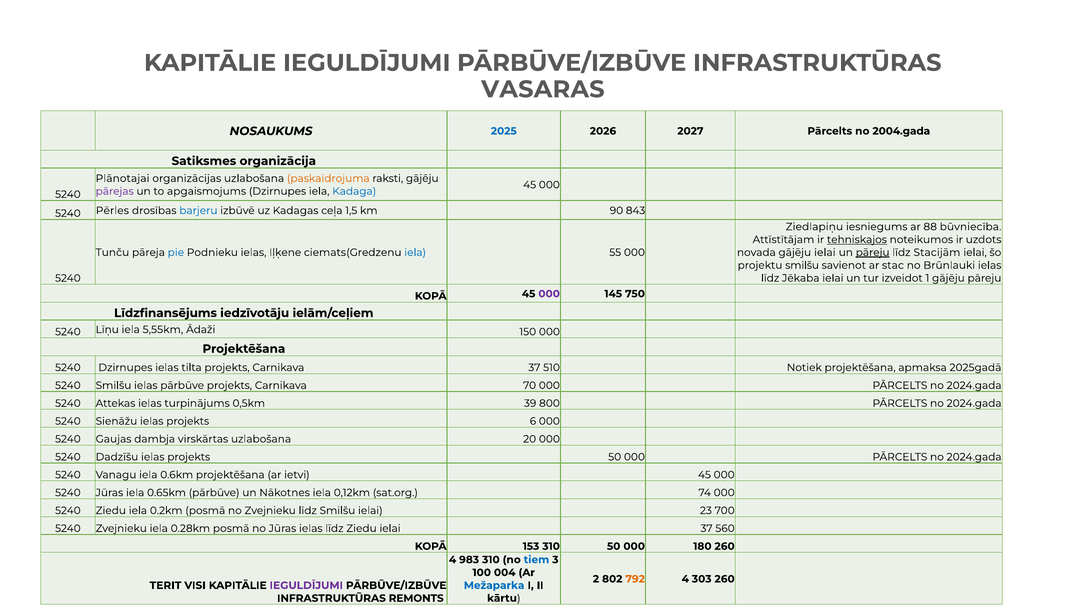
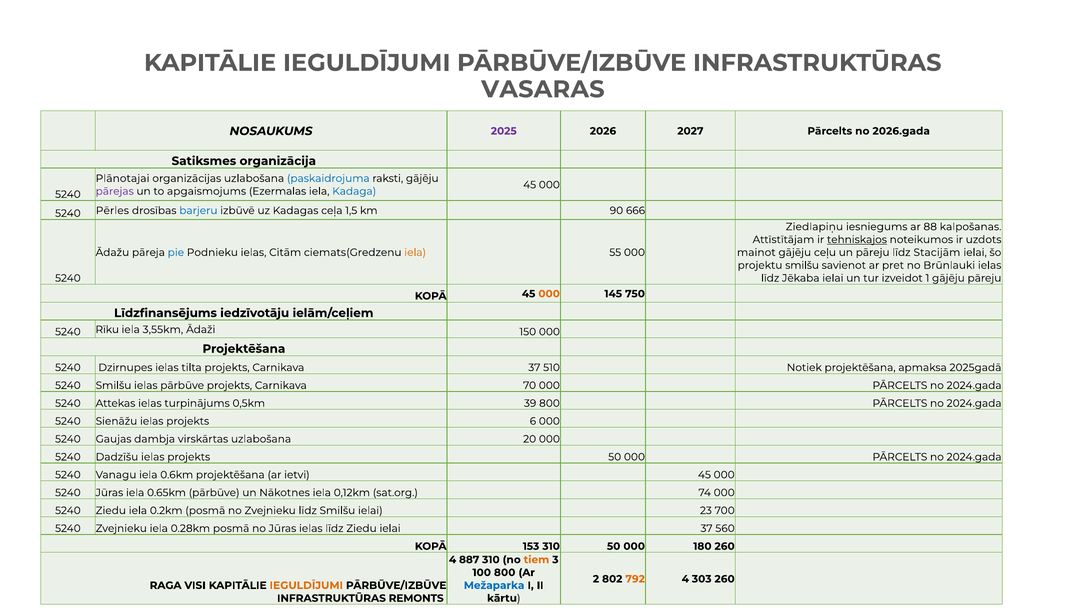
2025 colour: blue -> purple
2004.gada: 2004.gada -> 2026.gada
paskaidrojuma colour: orange -> blue
apgaismojums Dzirnupes: Dzirnupes -> Ezermalas
843: 843 -> 666
būvniecība: būvniecība -> kalpošanas
Tunču: Tunču -> Ādažu
Iļķene: Iļķene -> Citām
iela at (415, 252) colour: blue -> orange
novada: novada -> mainot
gājēju ielai: ielai -> ceļu
pāreju at (873, 252) underline: present -> none
stac: stac -> pret
000 at (549, 294) colour: purple -> orange
Līņu: Līņu -> Rīku
5,55km: 5,55km -> 3,55km
983: 983 -> 887
tiem colour: blue -> orange
100 004: 004 -> 800
TERIT: TERIT -> RAGA
IEGULDĪJUMI at (306, 585) colour: purple -> orange
